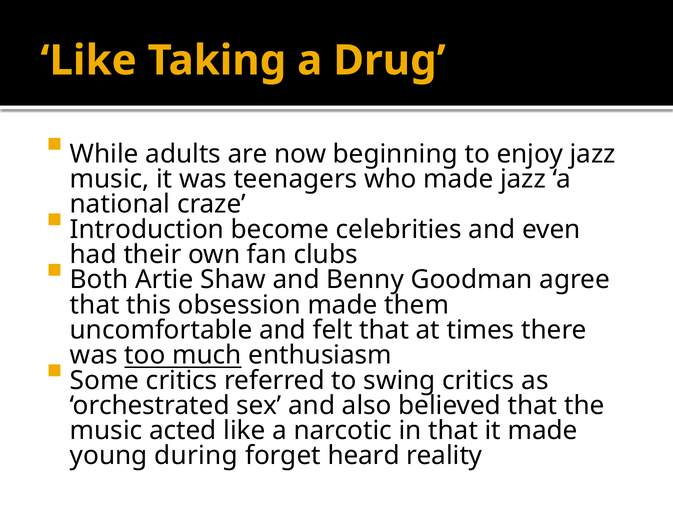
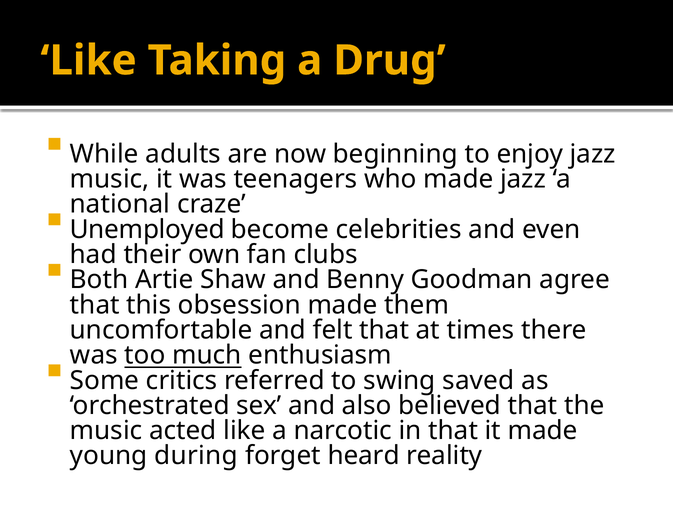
Introduction: Introduction -> Unemployed
swing critics: critics -> saved
